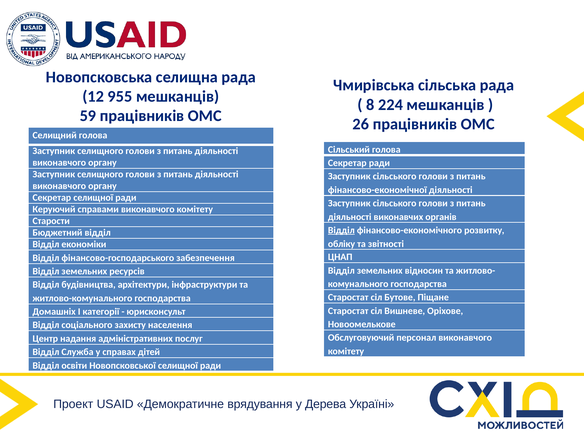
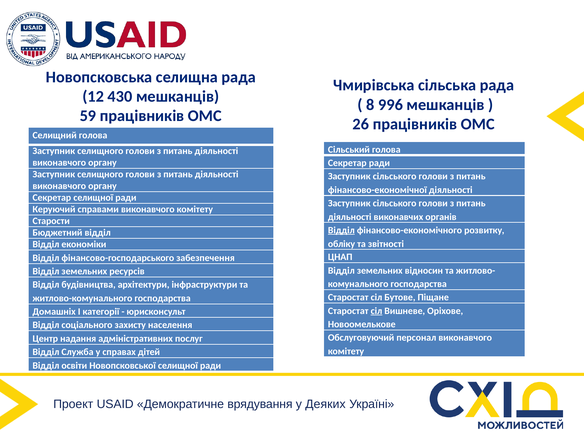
955: 955 -> 430
224: 224 -> 996
сіл at (376, 311) underline: none -> present
Дерева: Дерева -> Деяких
